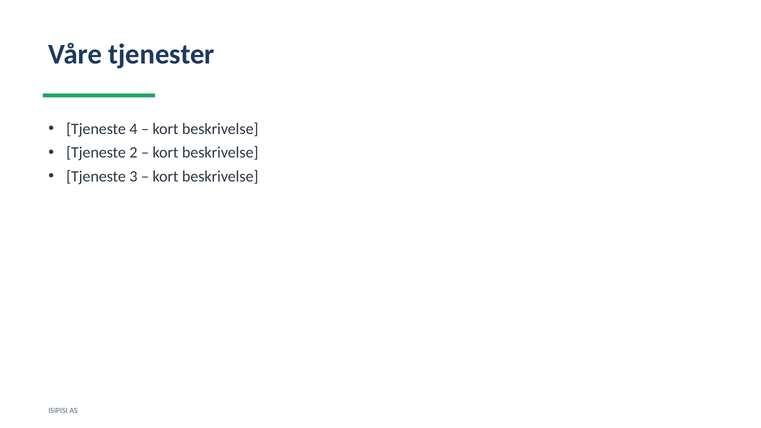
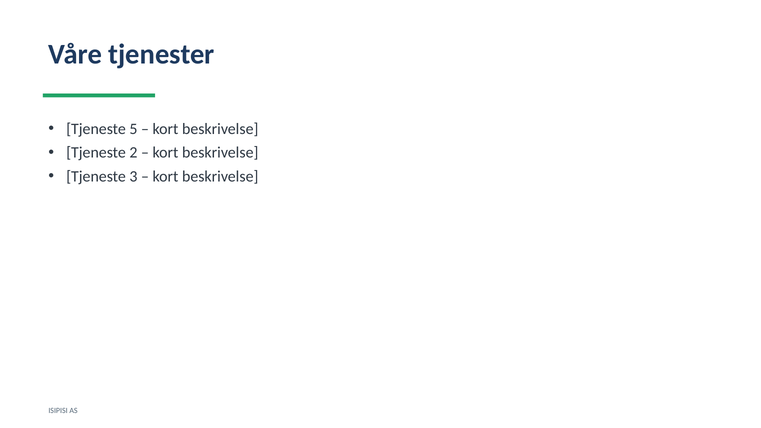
4: 4 -> 5
